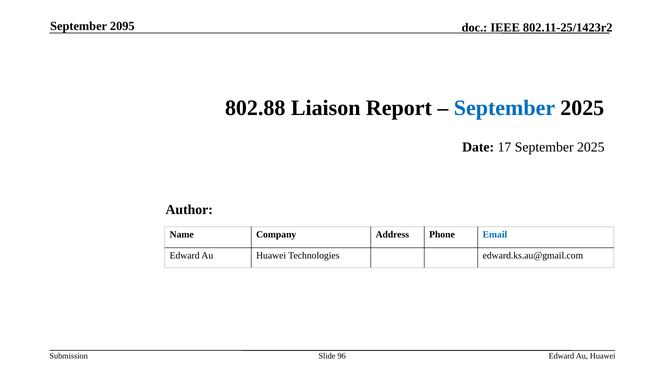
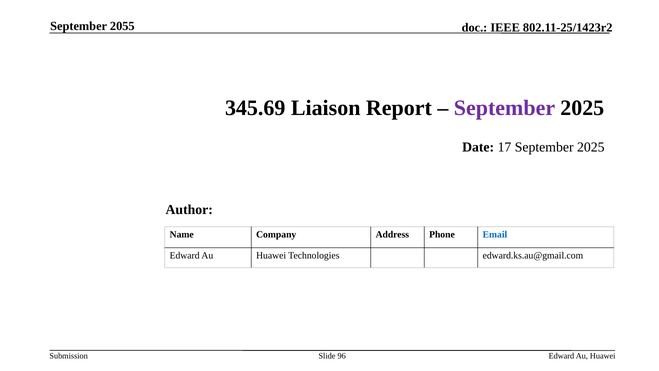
2095: 2095 -> 2055
802.88: 802.88 -> 345.69
September at (504, 108) colour: blue -> purple
